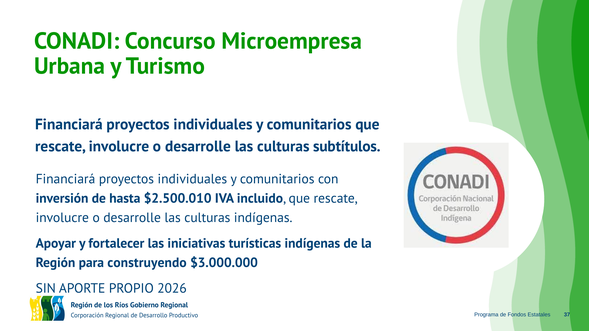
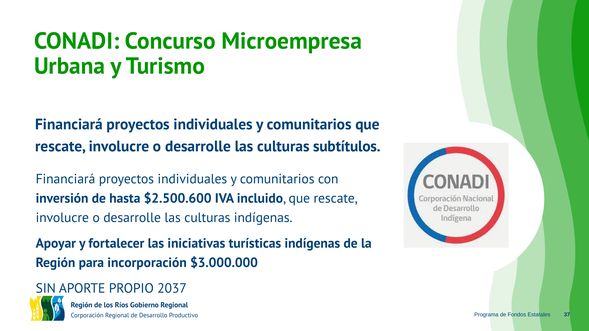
$2.500.010: $2.500.010 -> $2.500.600
construyendo: construyendo -> incorporación
2026: 2026 -> 2037
